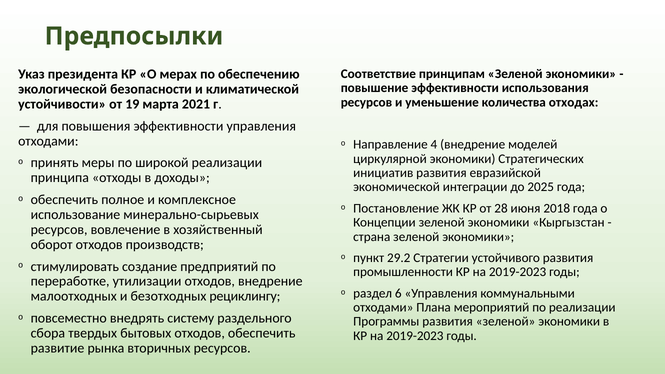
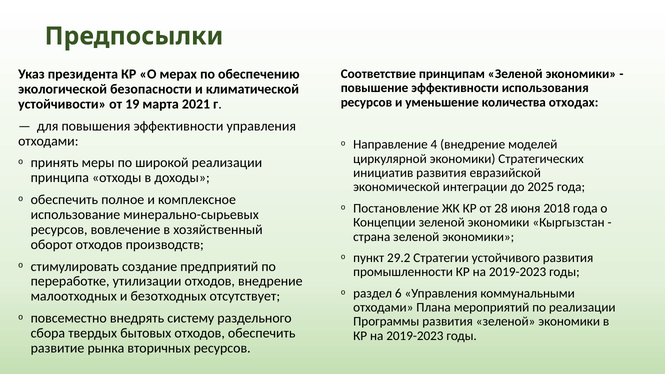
рециклингу: рециклингу -> отсутствует
